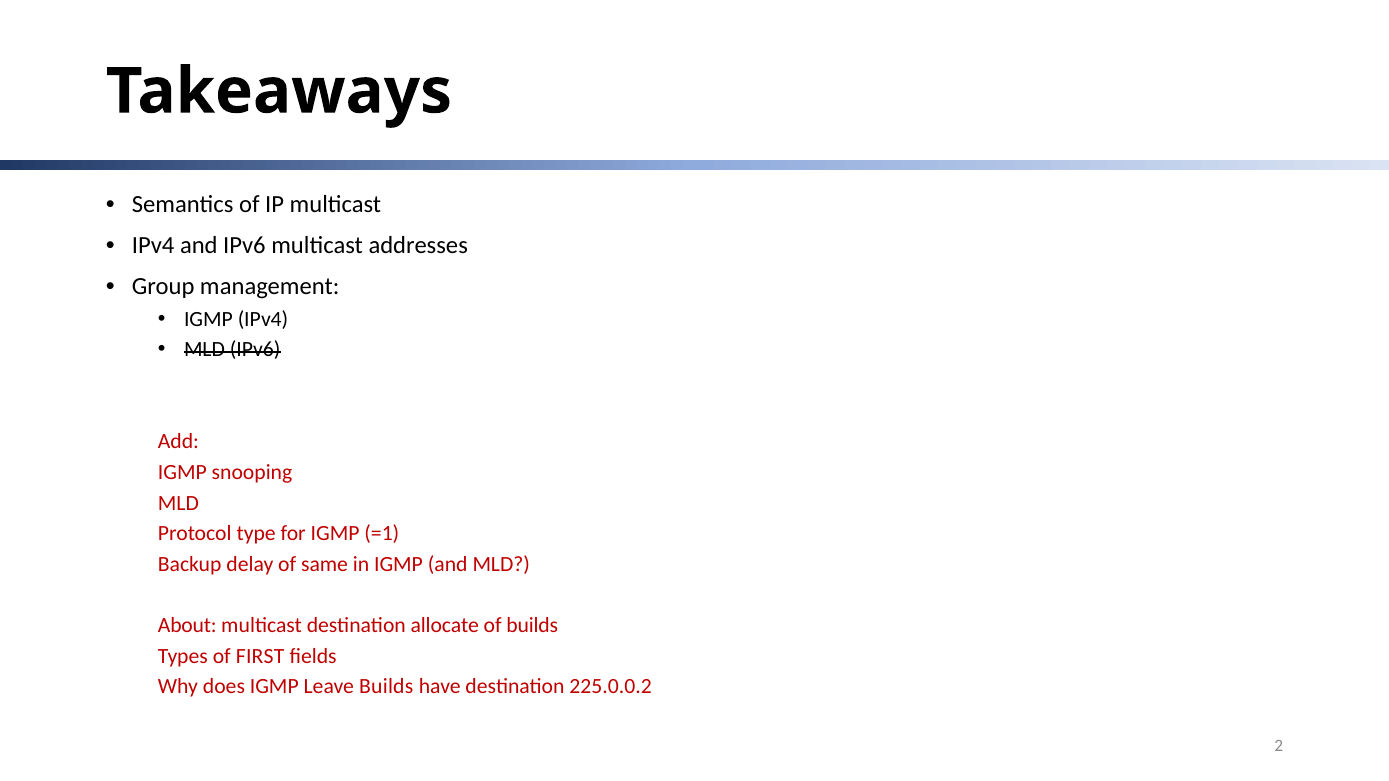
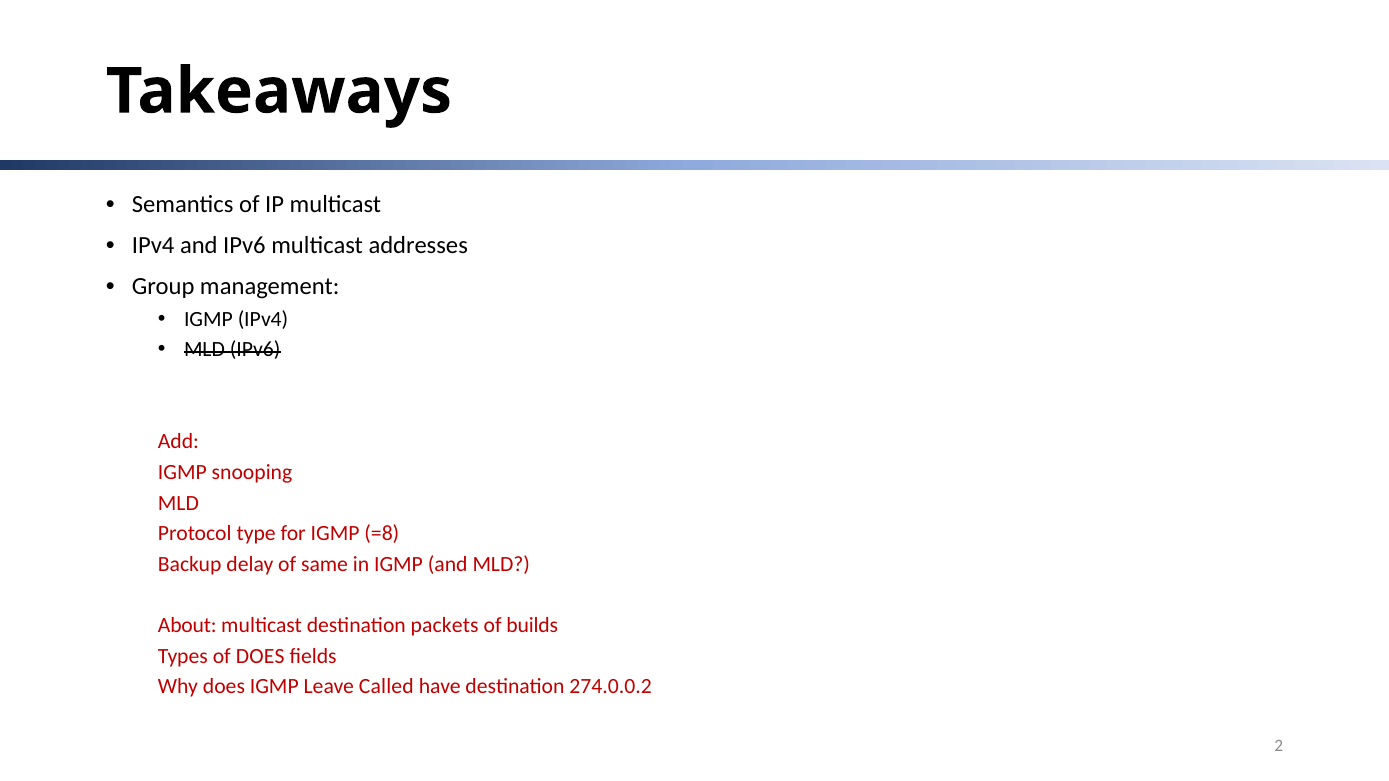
=1: =1 -> =8
allocate: allocate -> packets
of FIRST: FIRST -> DOES
Leave Builds: Builds -> Called
225.0.0.2: 225.0.0.2 -> 274.0.0.2
